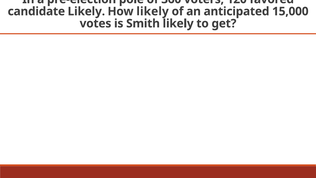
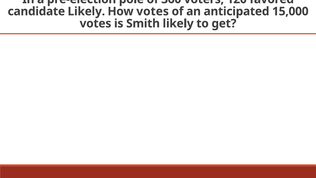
How likely: likely -> votes
